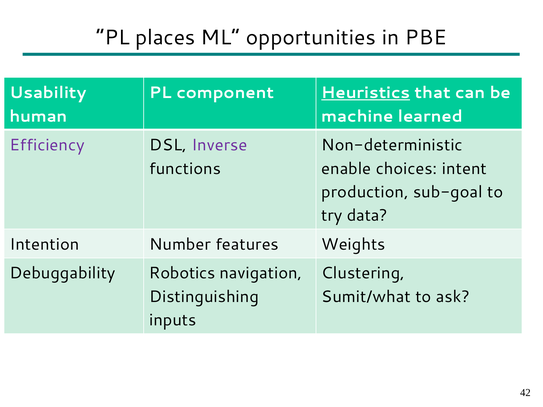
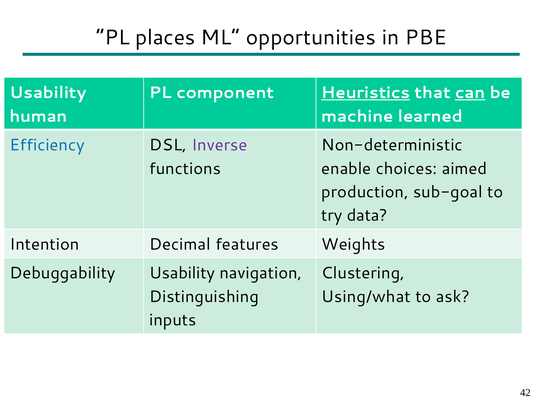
can underline: none -> present
Efficiency colour: purple -> blue
intent: intent -> aimed
Number: Number -> Decimal
Debuggability Robotics: Robotics -> Usability
Sumit/what: Sumit/what -> Using/what
